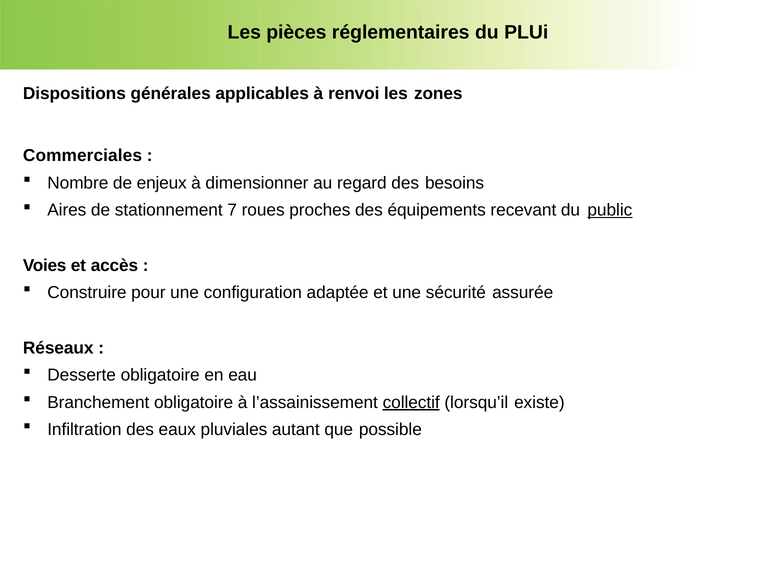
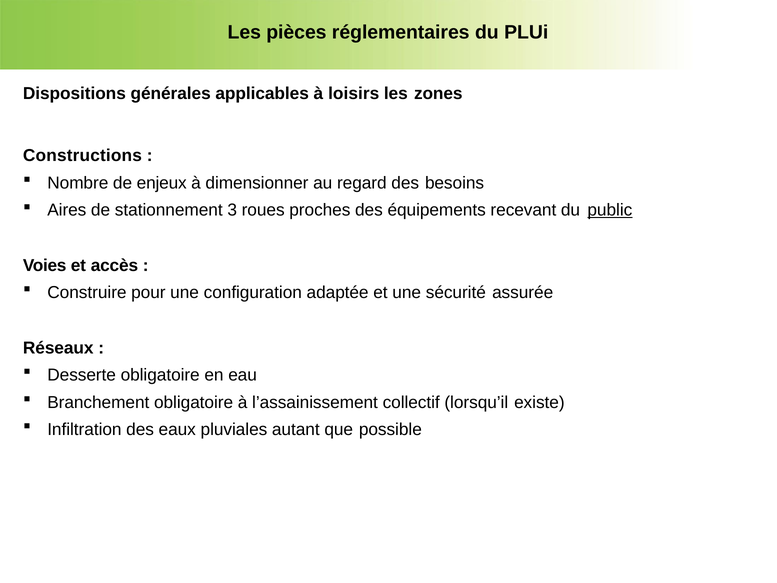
renvoi: renvoi -> loisirs
Commerciales: Commerciales -> Constructions
7: 7 -> 3
collectif underline: present -> none
